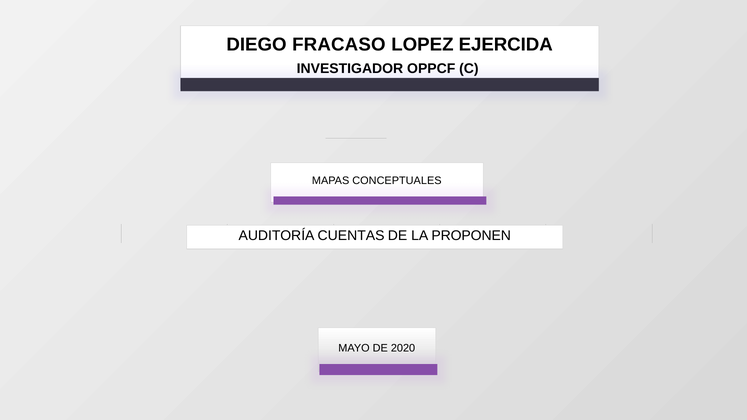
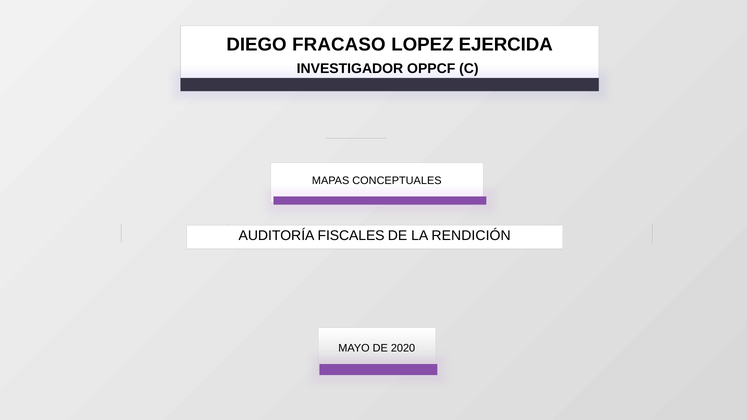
CUENTAS: CUENTAS -> FISCALES
PROPONEN: PROPONEN -> RENDICIÓN
